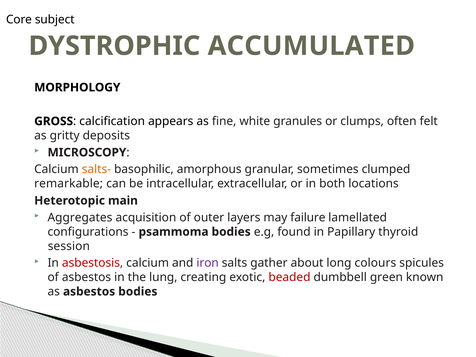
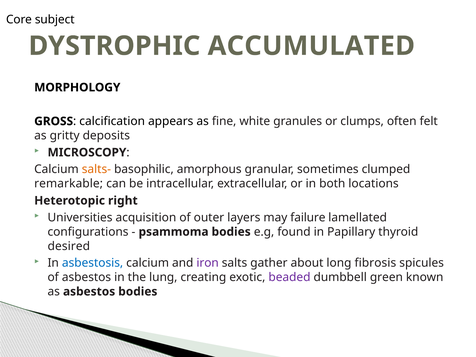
main: main -> right
Aggregates: Aggregates -> Universities
session: session -> desired
asbestosis colour: red -> blue
colours: colours -> fibrosis
beaded colour: red -> purple
